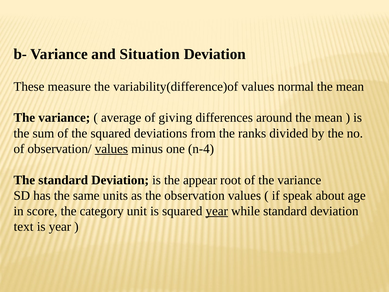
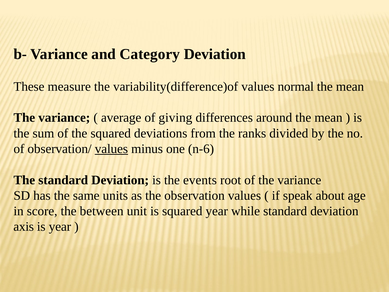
Situation: Situation -> Category
n-4: n-4 -> n-6
appear: appear -> events
category: category -> between
year at (217, 211) underline: present -> none
text: text -> axis
